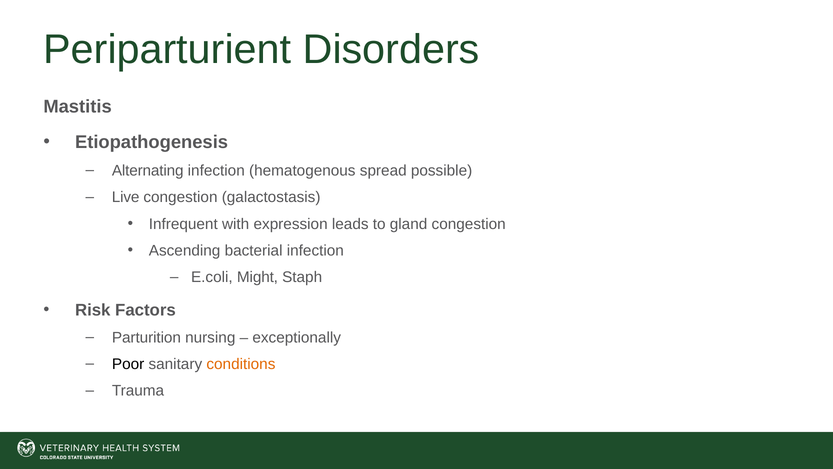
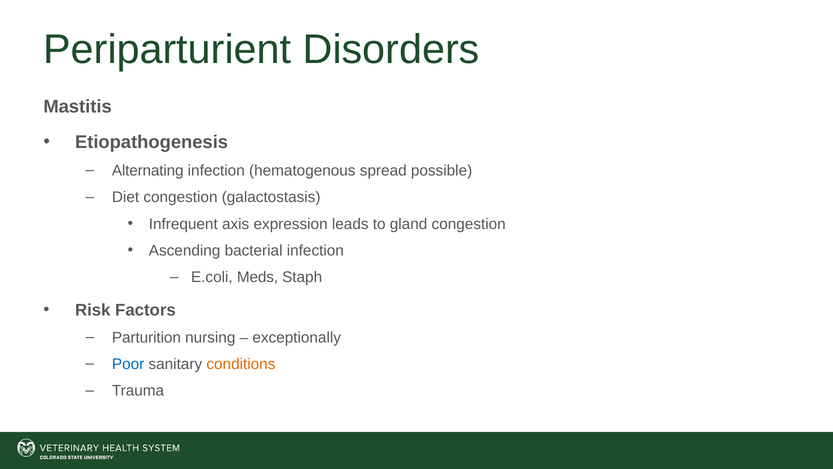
Live: Live -> Diet
with: with -> axis
Might: Might -> Meds
Poor colour: black -> blue
